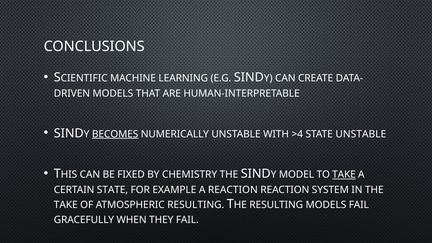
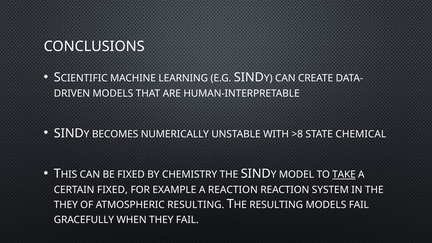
BECOMES underline: present -> none
>4: >4 -> >8
STATE UNSTABLE: UNSTABLE -> CHEMICAL
CERTAIN STATE: STATE -> FIXED
TAKE at (66, 205): TAKE -> THEY
